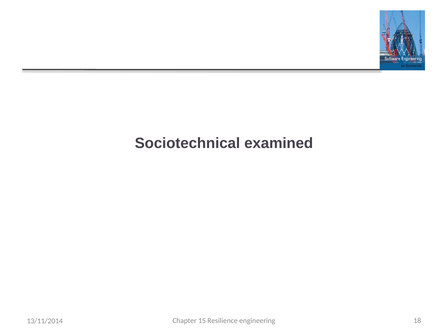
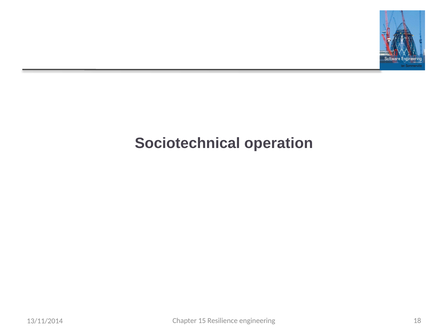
examined: examined -> operation
